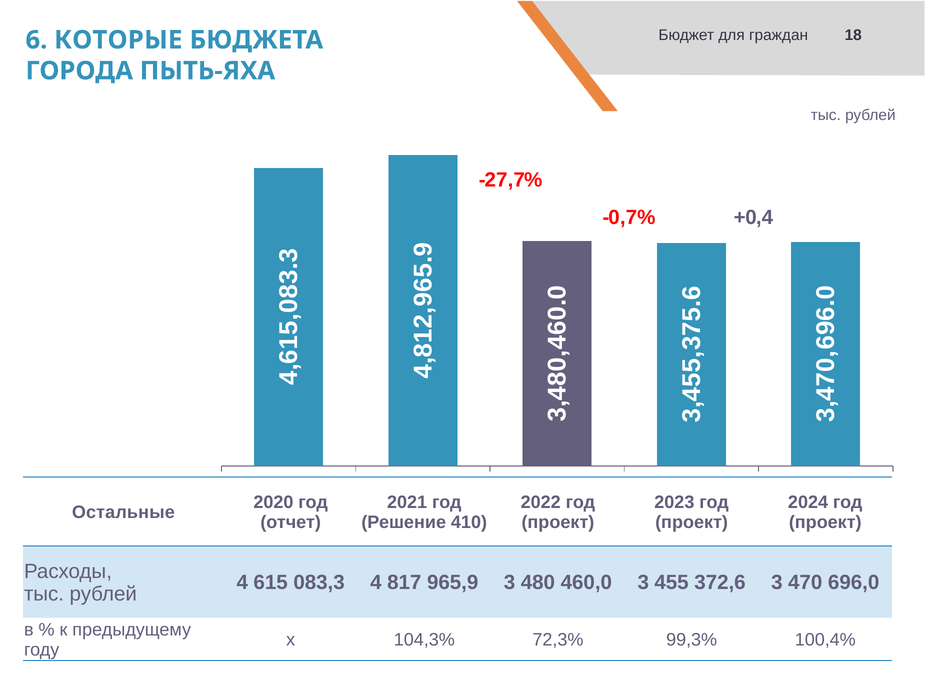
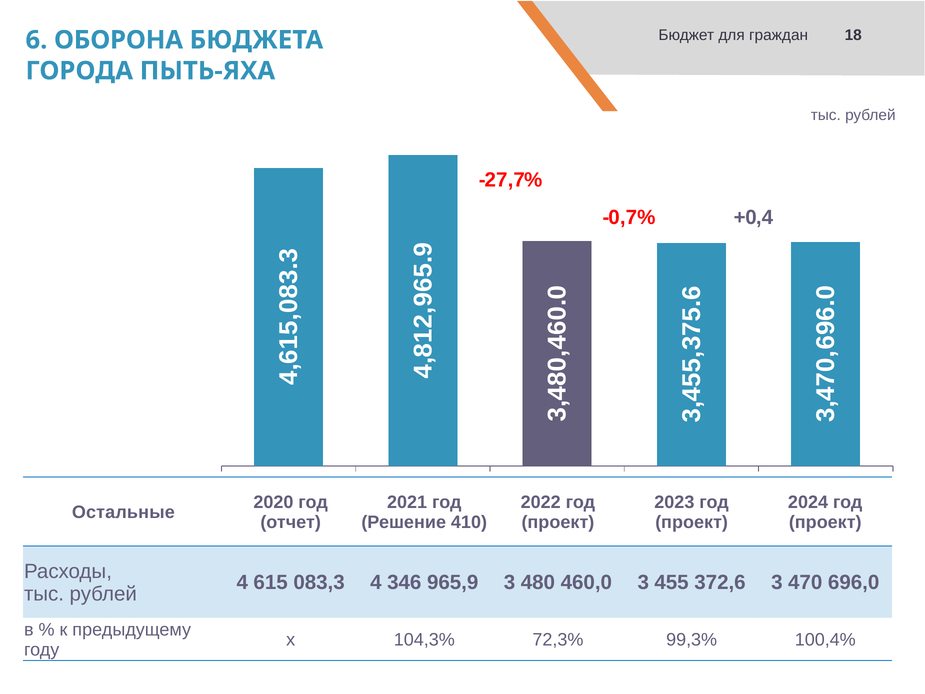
КОТОРЫЕ: КОТОРЫЕ -> ОБОРОНА
817: 817 -> 346
